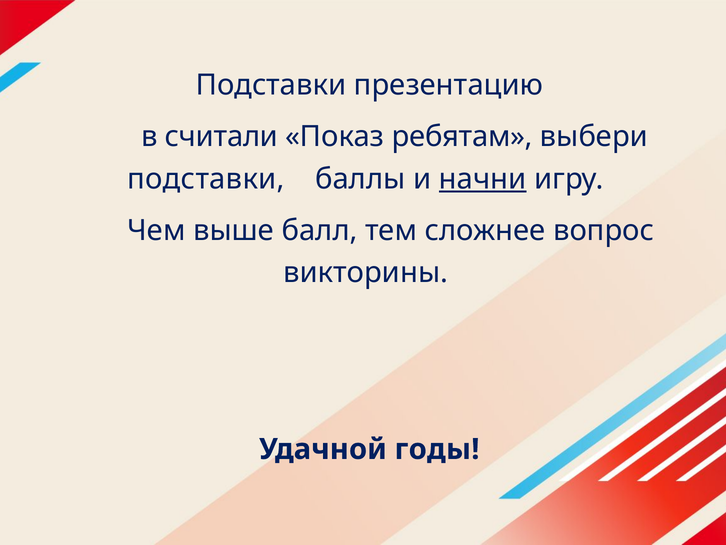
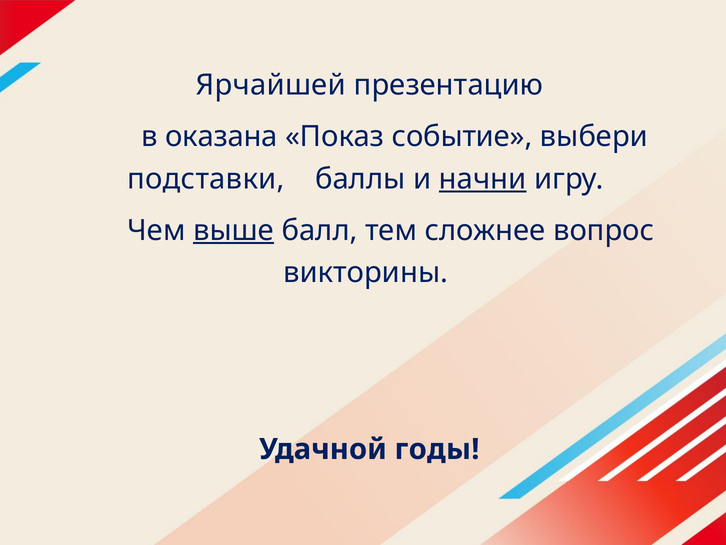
Подставки at (271, 85): Подставки -> Ярчайшей
считали: считали -> оказана
ребятам: ребятам -> событие
выше underline: none -> present
